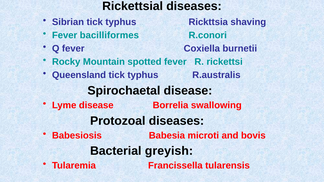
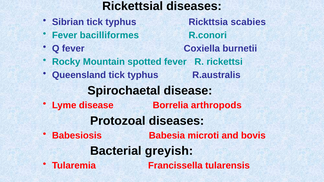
shaving: shaving -> scabies
swallowing: swallowing -> arthropods
